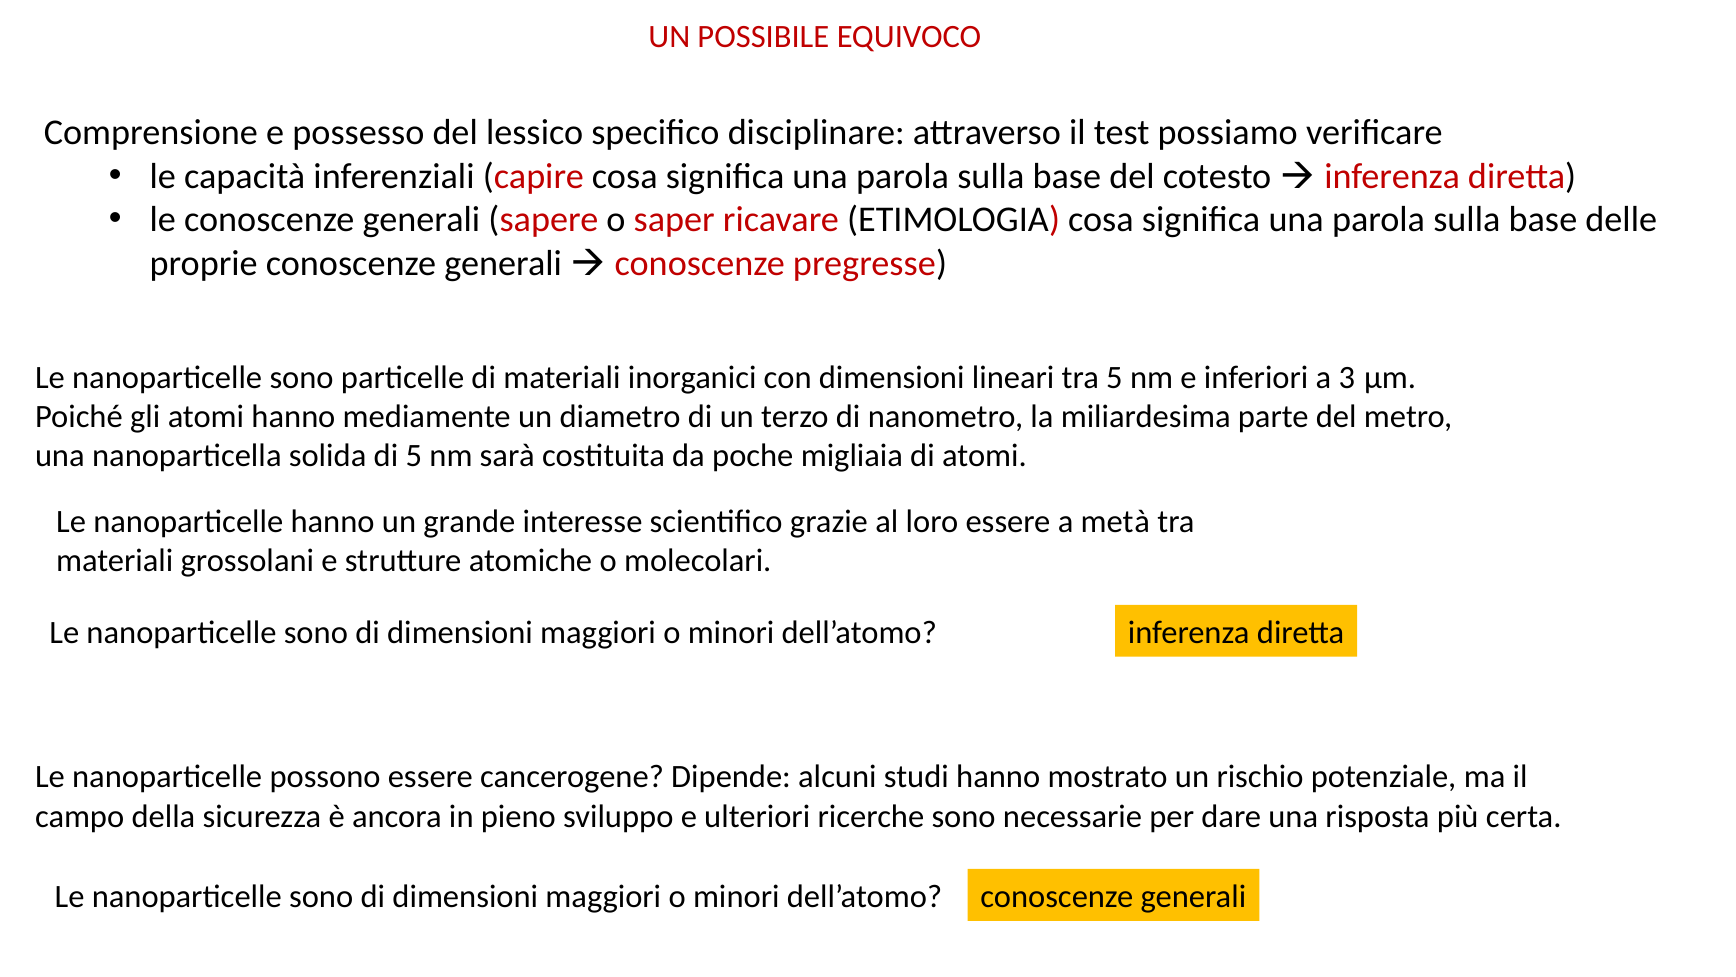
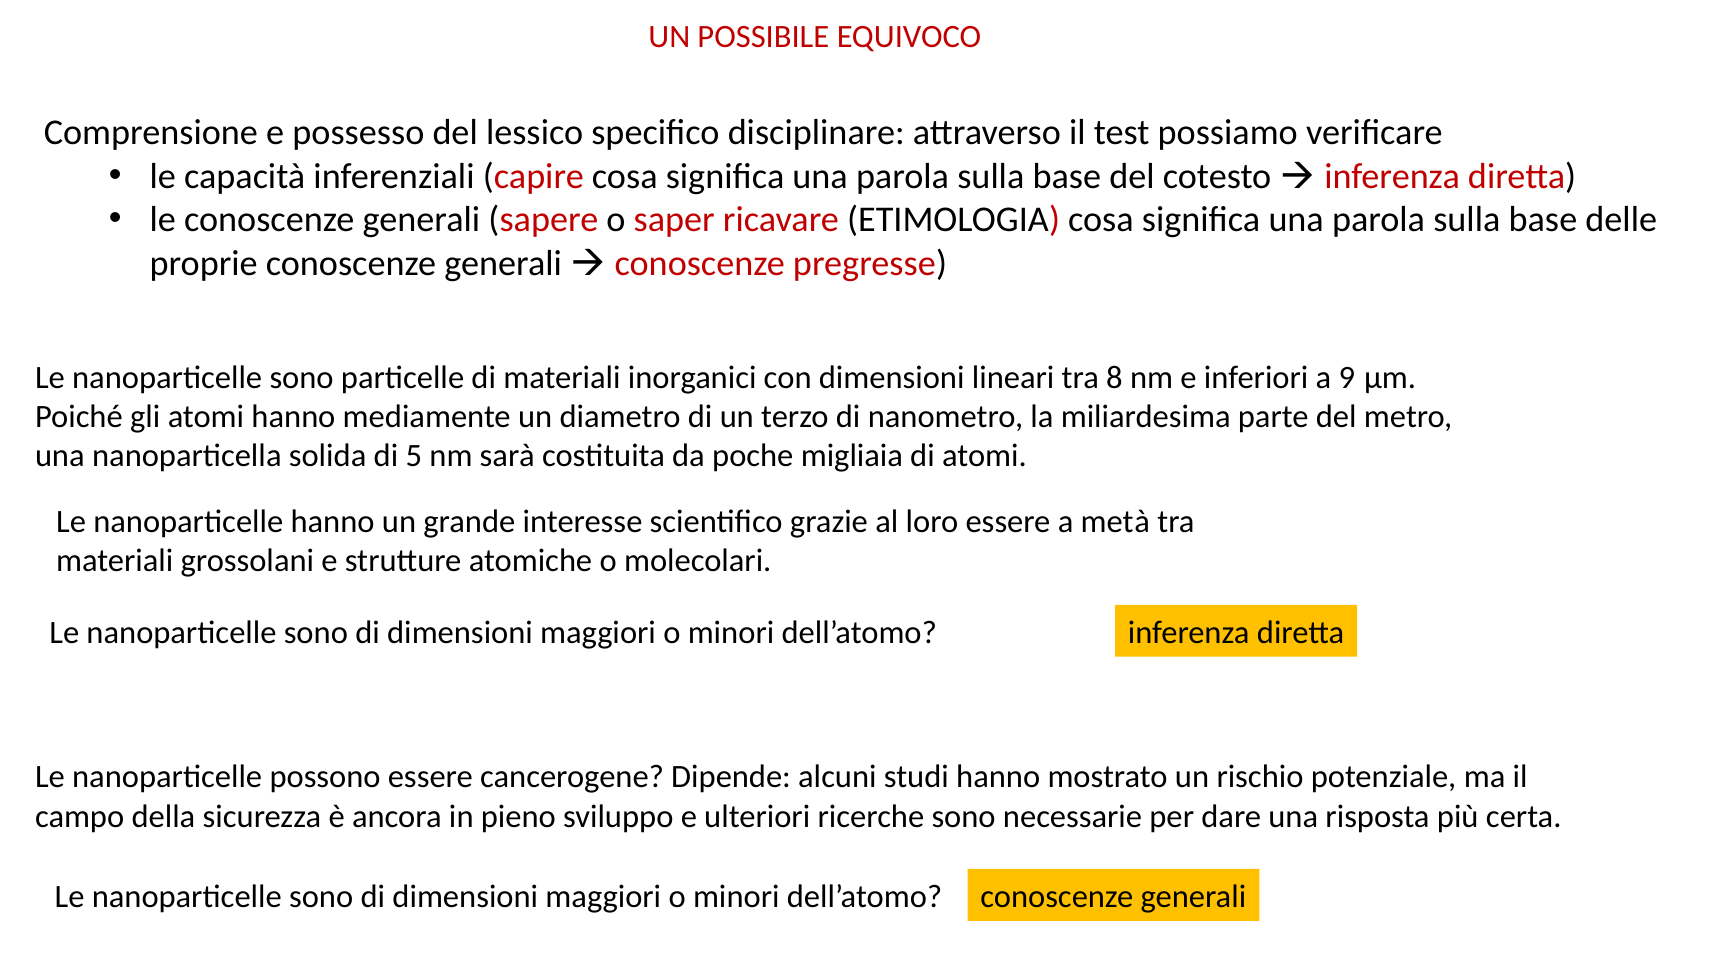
tra 5: 5 -> 8
3: 3 -> 9
